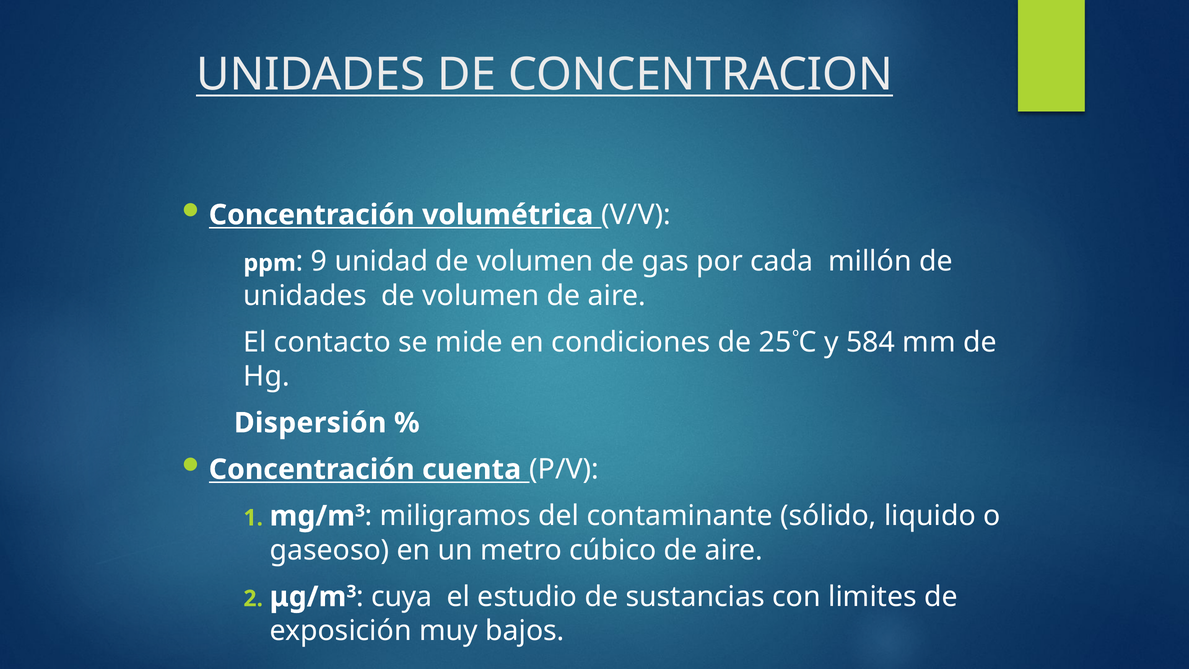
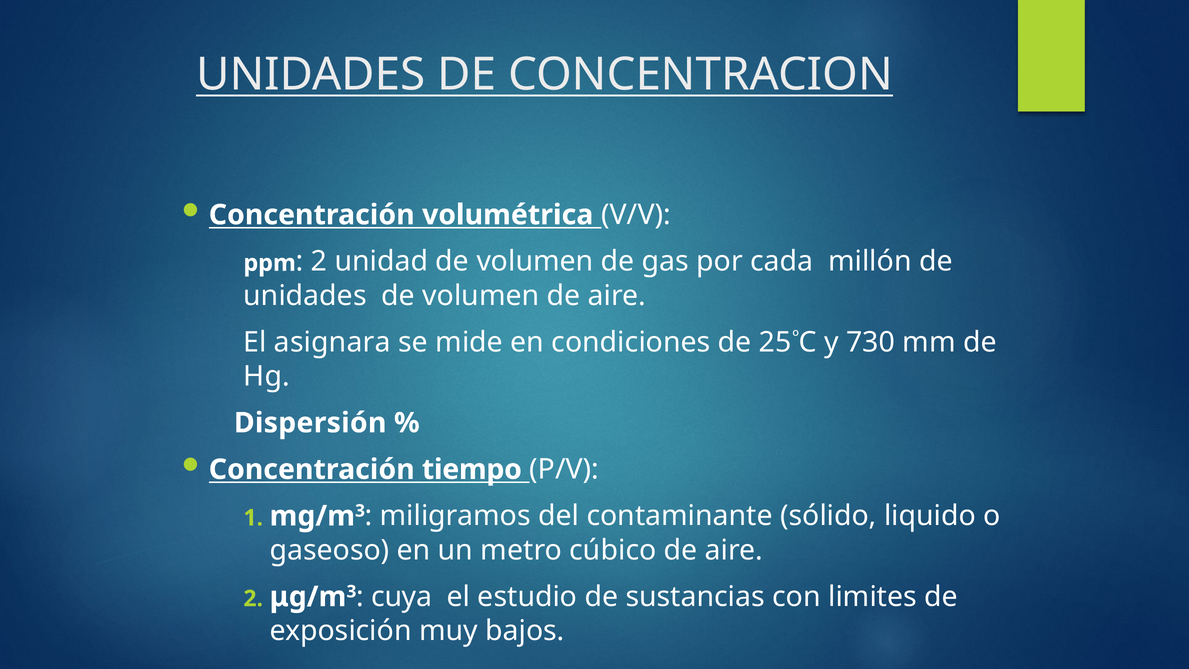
9 at (319, 261): 9 -> 2
contacto: contacto -> asignara
584: 584 -> 730
cuenta: cuenta -> tiempo
